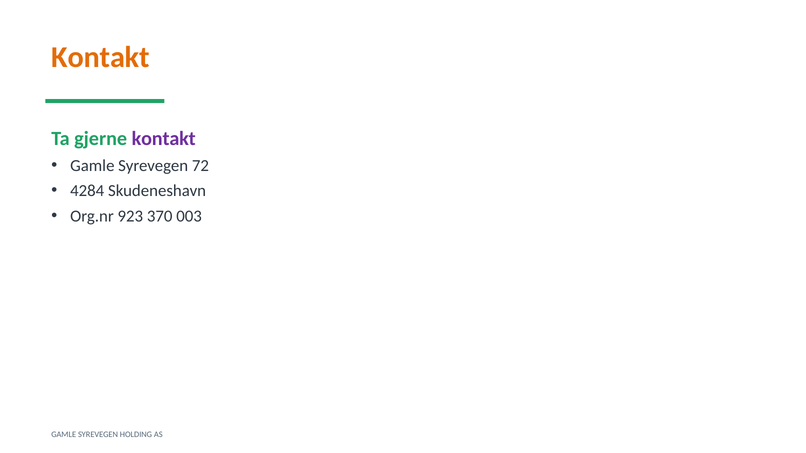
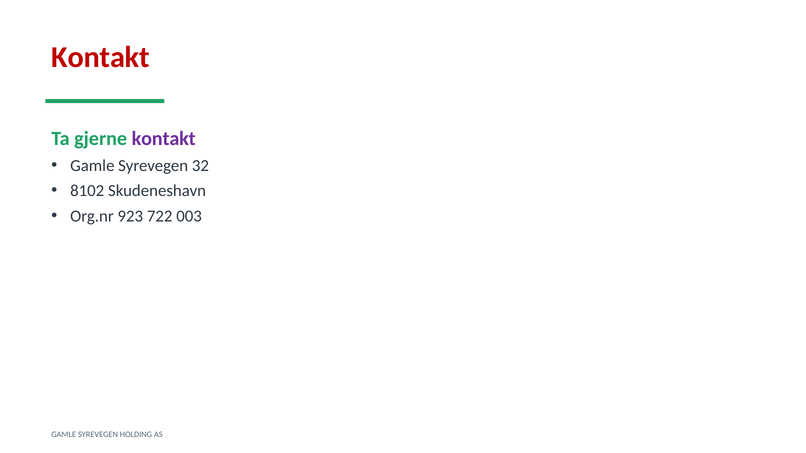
Kontakt at (100, 58) colour: orange -> red
72: 72 -> 32
4284: 4284 -> 8102
370: 370 -> 722
